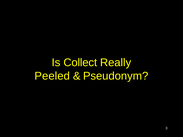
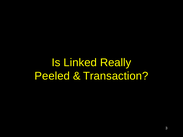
Collect: Collect -> Linked
Pseudonym: Pseudonym -> Transaction
